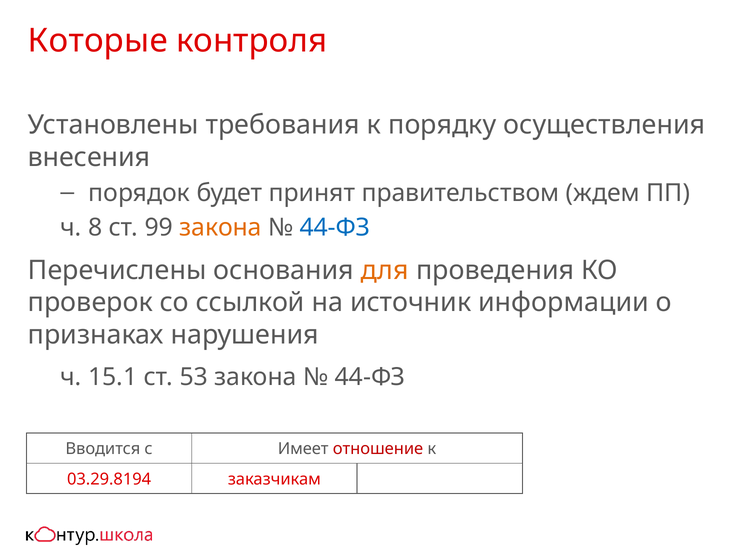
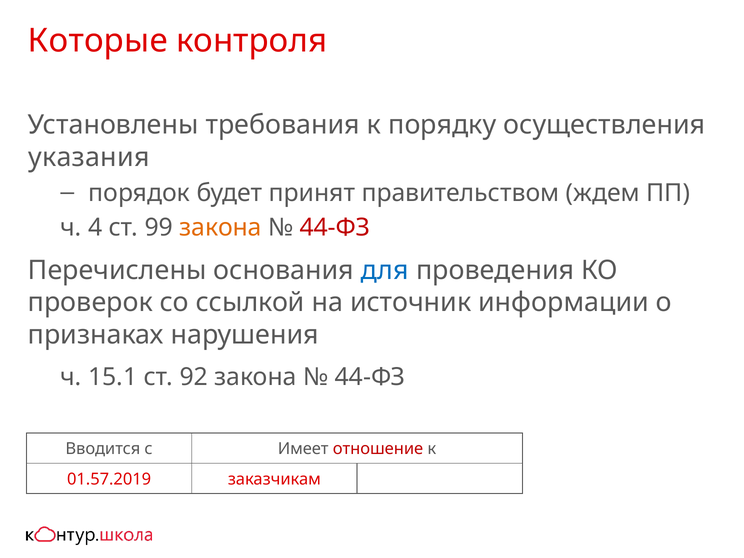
внесения: внесения -> указания
8: 8 -> 4
44-ФЗ at (335, 228) colour: blue -> red
для colour: orange -> blue
53: 53 -> 92
03.29.8194: 03.29.8194 -> 01.57.2019
